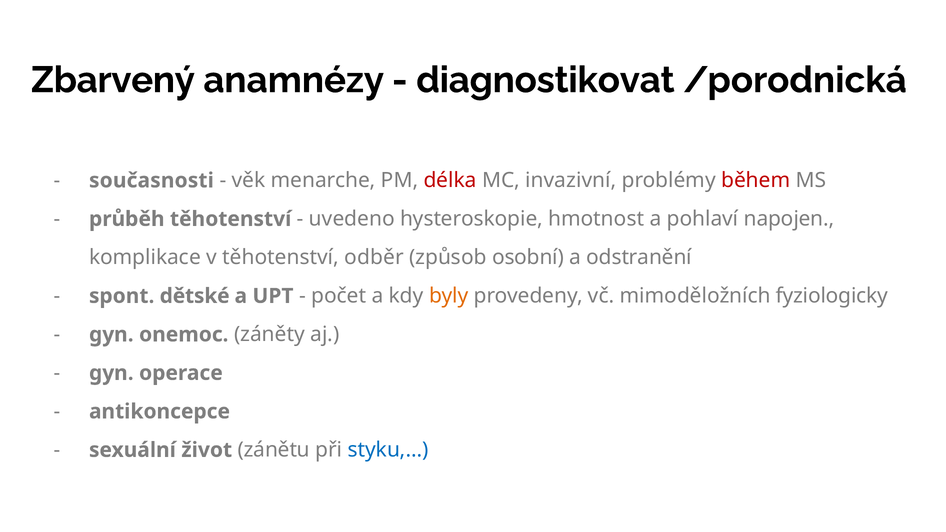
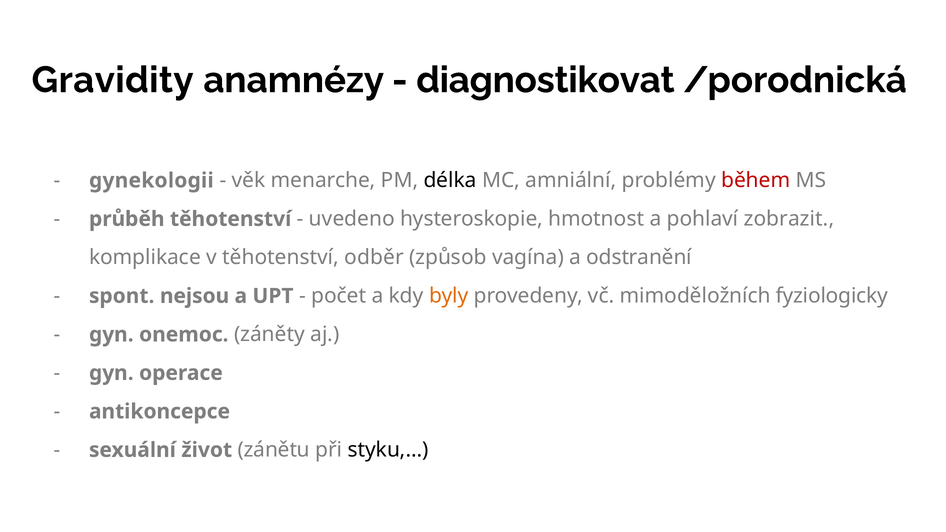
Zbarvený: Zbarvený -> Gravidity
současnosti: současnosti -> gynekologii
délka colour: red -> black
invazivní: invazivní -> amniální
napojen: napojen -> zobrazit
osobní: osobní -> vagína
dětské: dětské -> nejsou
styku colour: blue -> black
